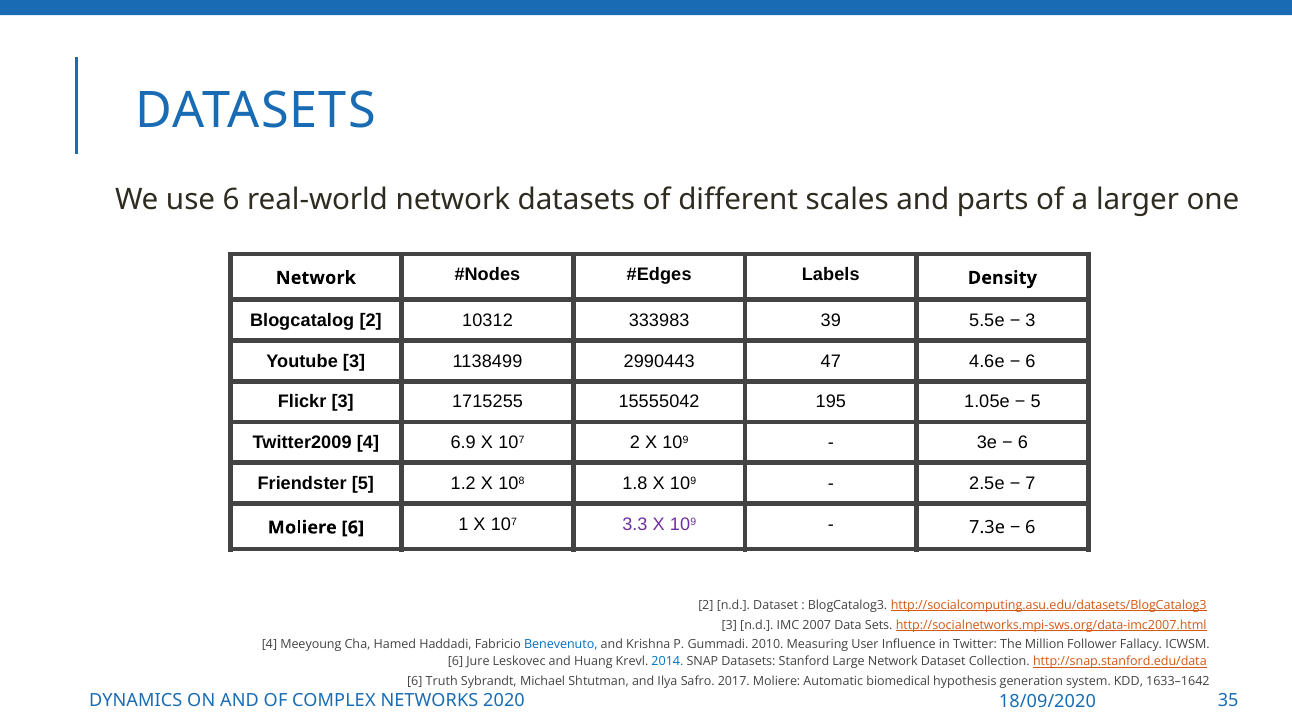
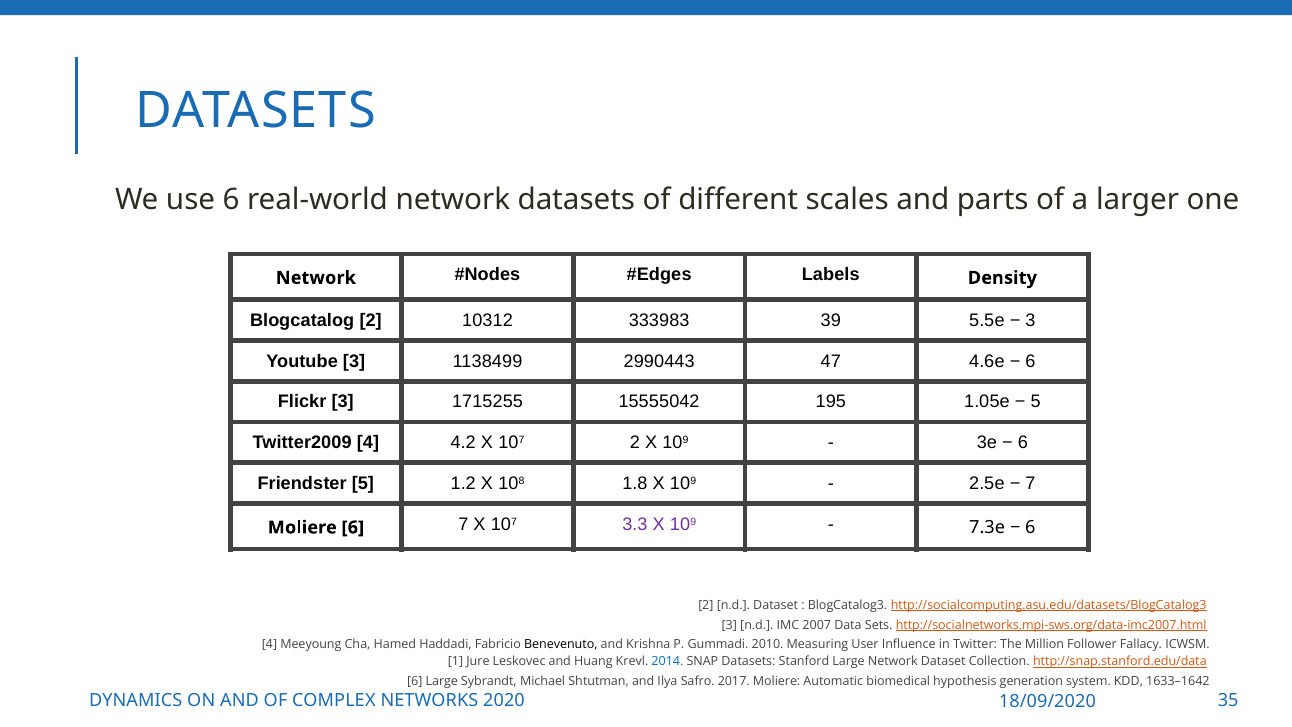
6.9: 6.9 -> 4.2
6 1: 1 -> 7
Benevenuto colour: blue -> black
6 at (456, 662): 6 -> 1
6 Truth: Truth -> Large
